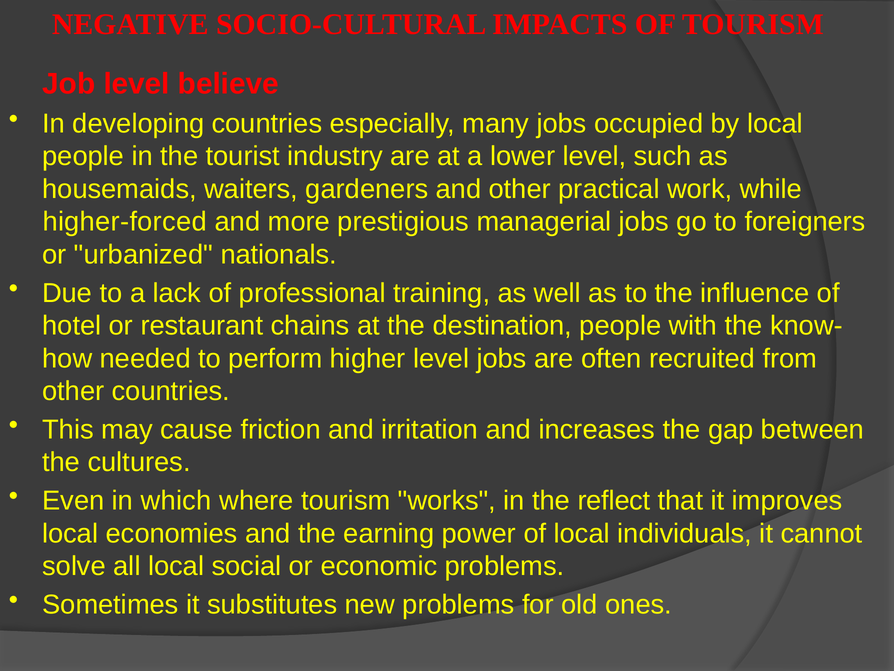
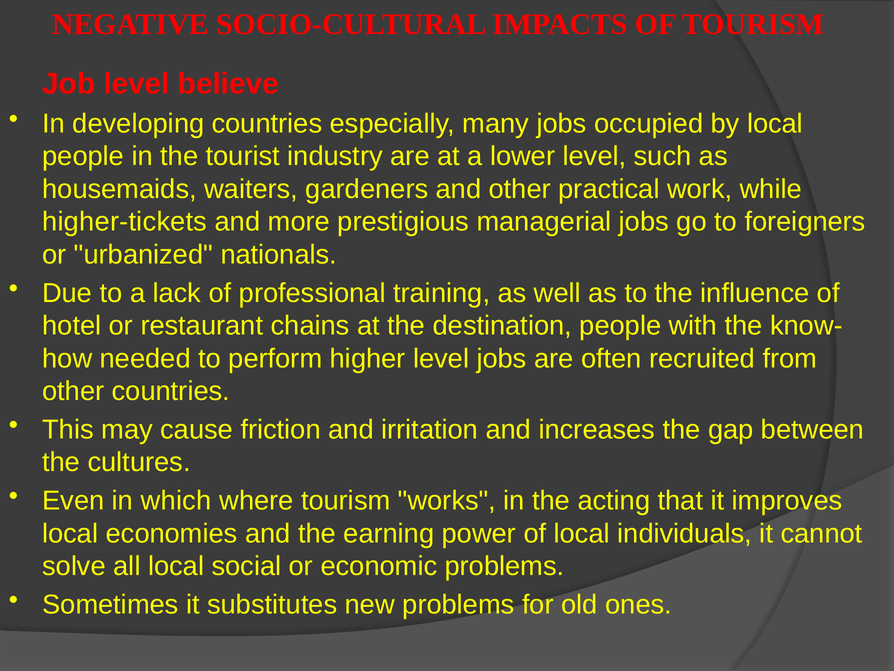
higher-forced: higher-forced -> higher-tickets
reflect: reflect -> acting
